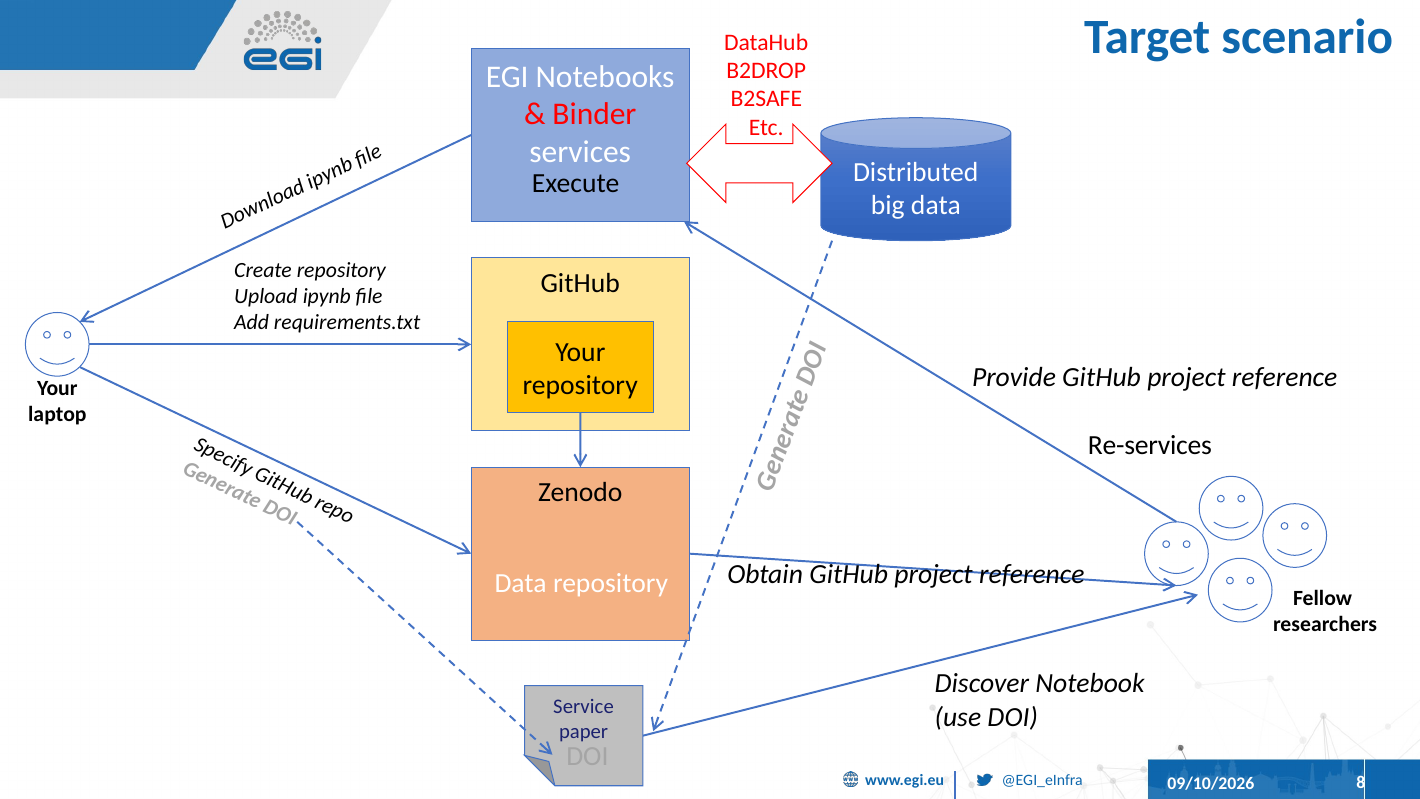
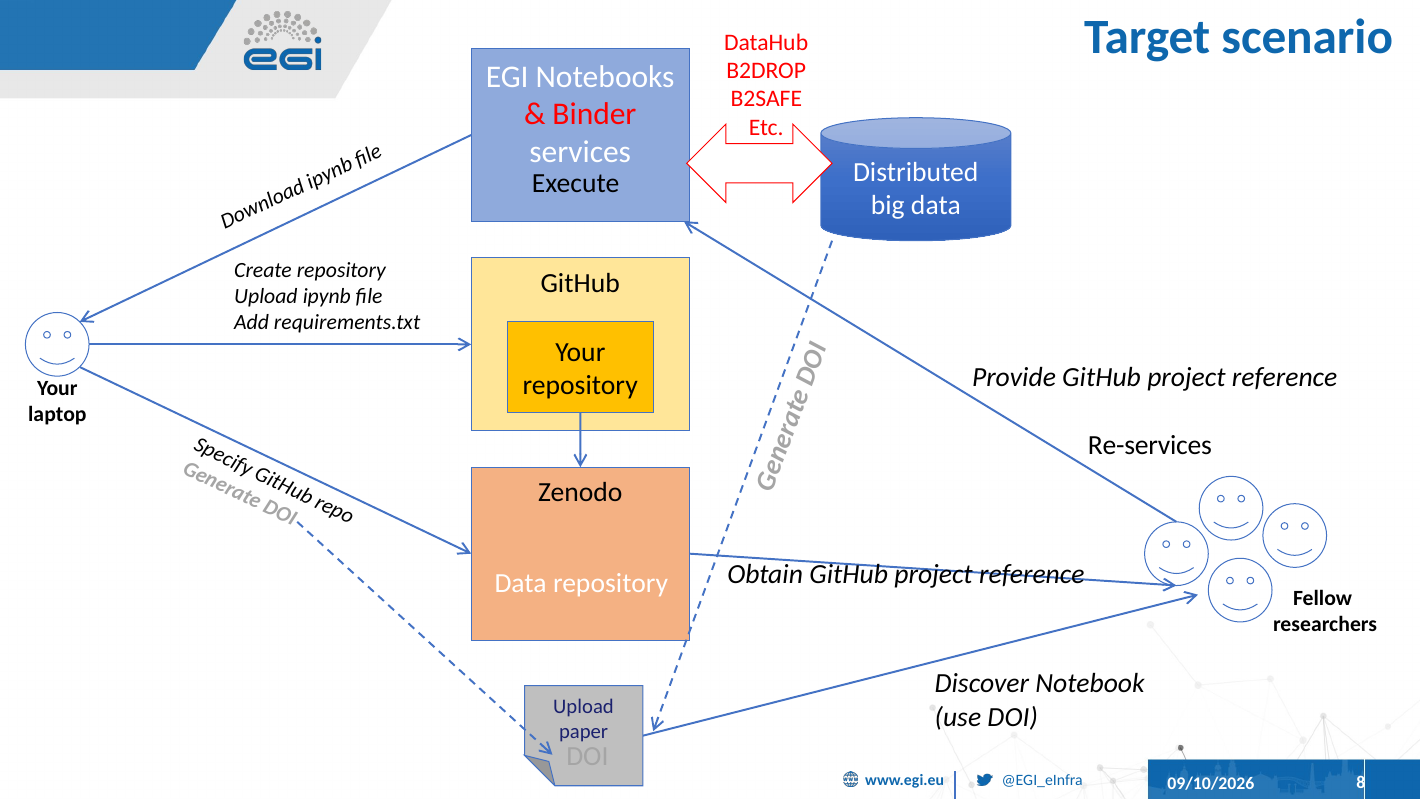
Service at (583, 706): Service -> Upload
